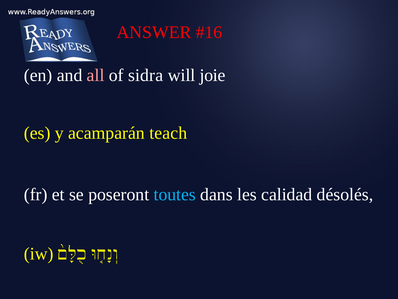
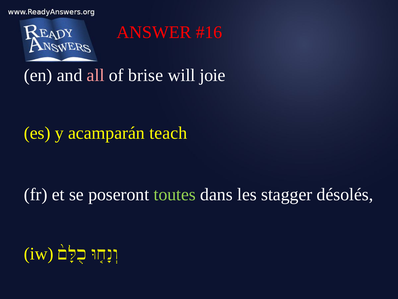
sidra: sidra -> brise
toutes colour: light blue -> light green
calidad: calidad -> stagger
